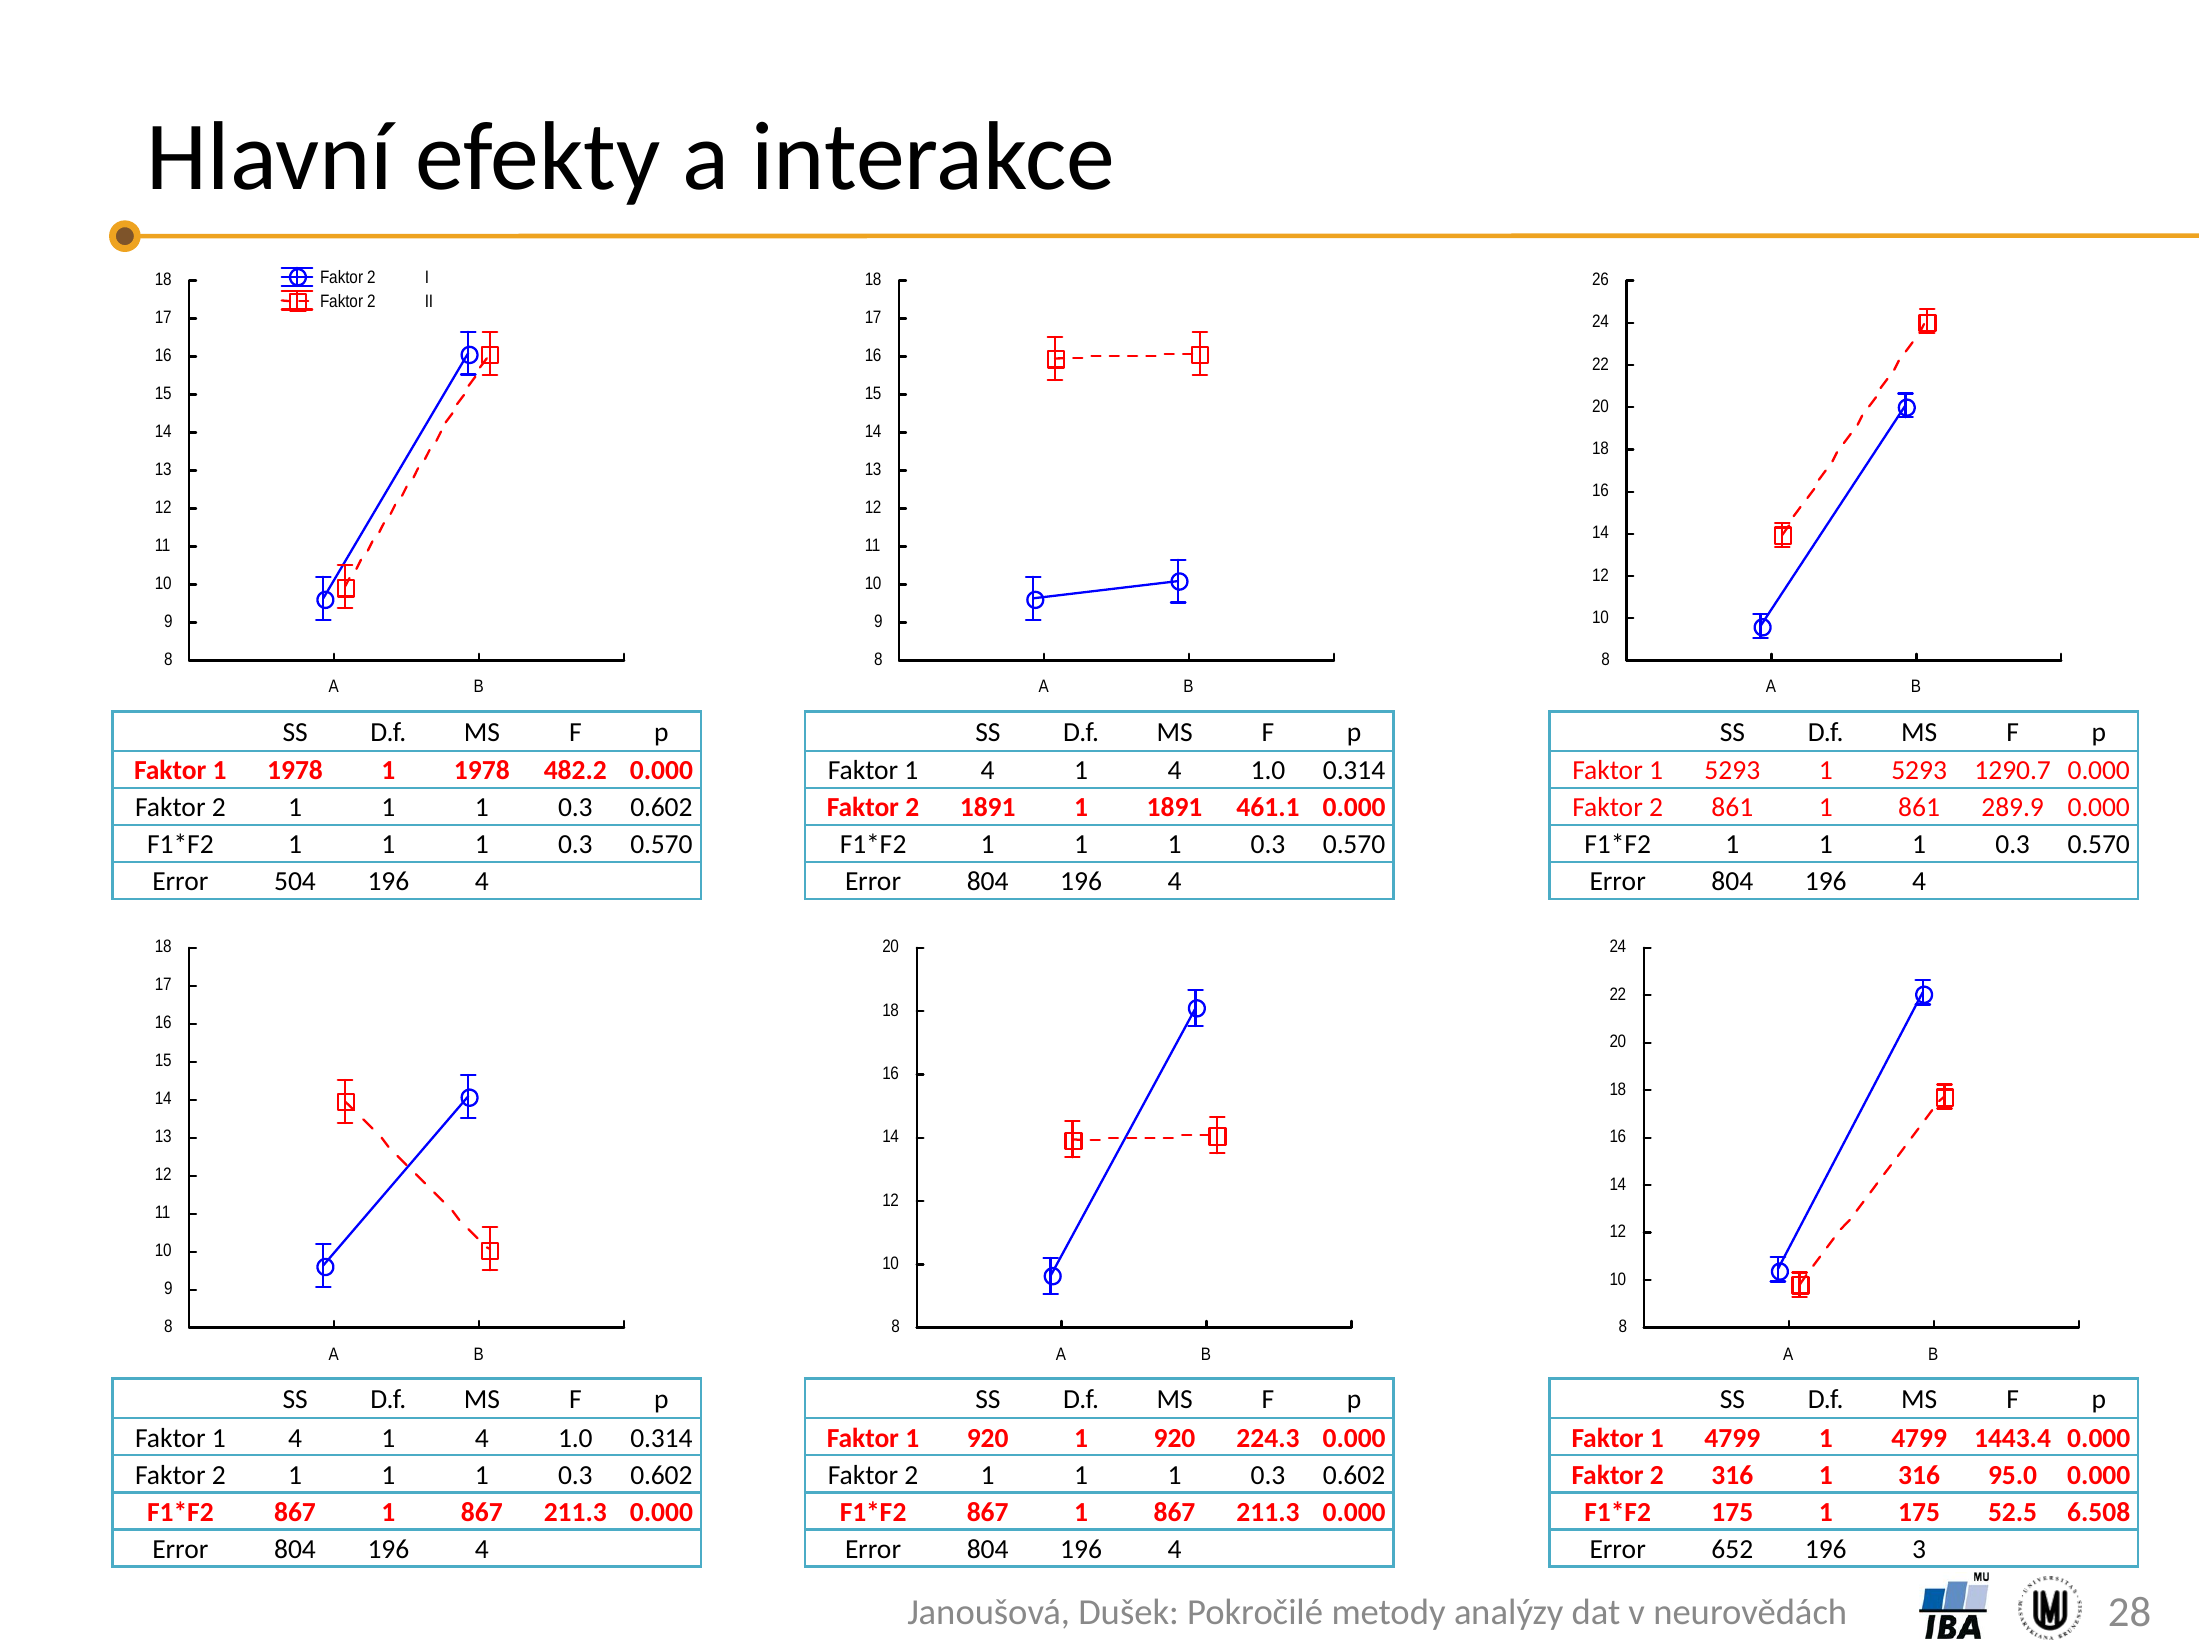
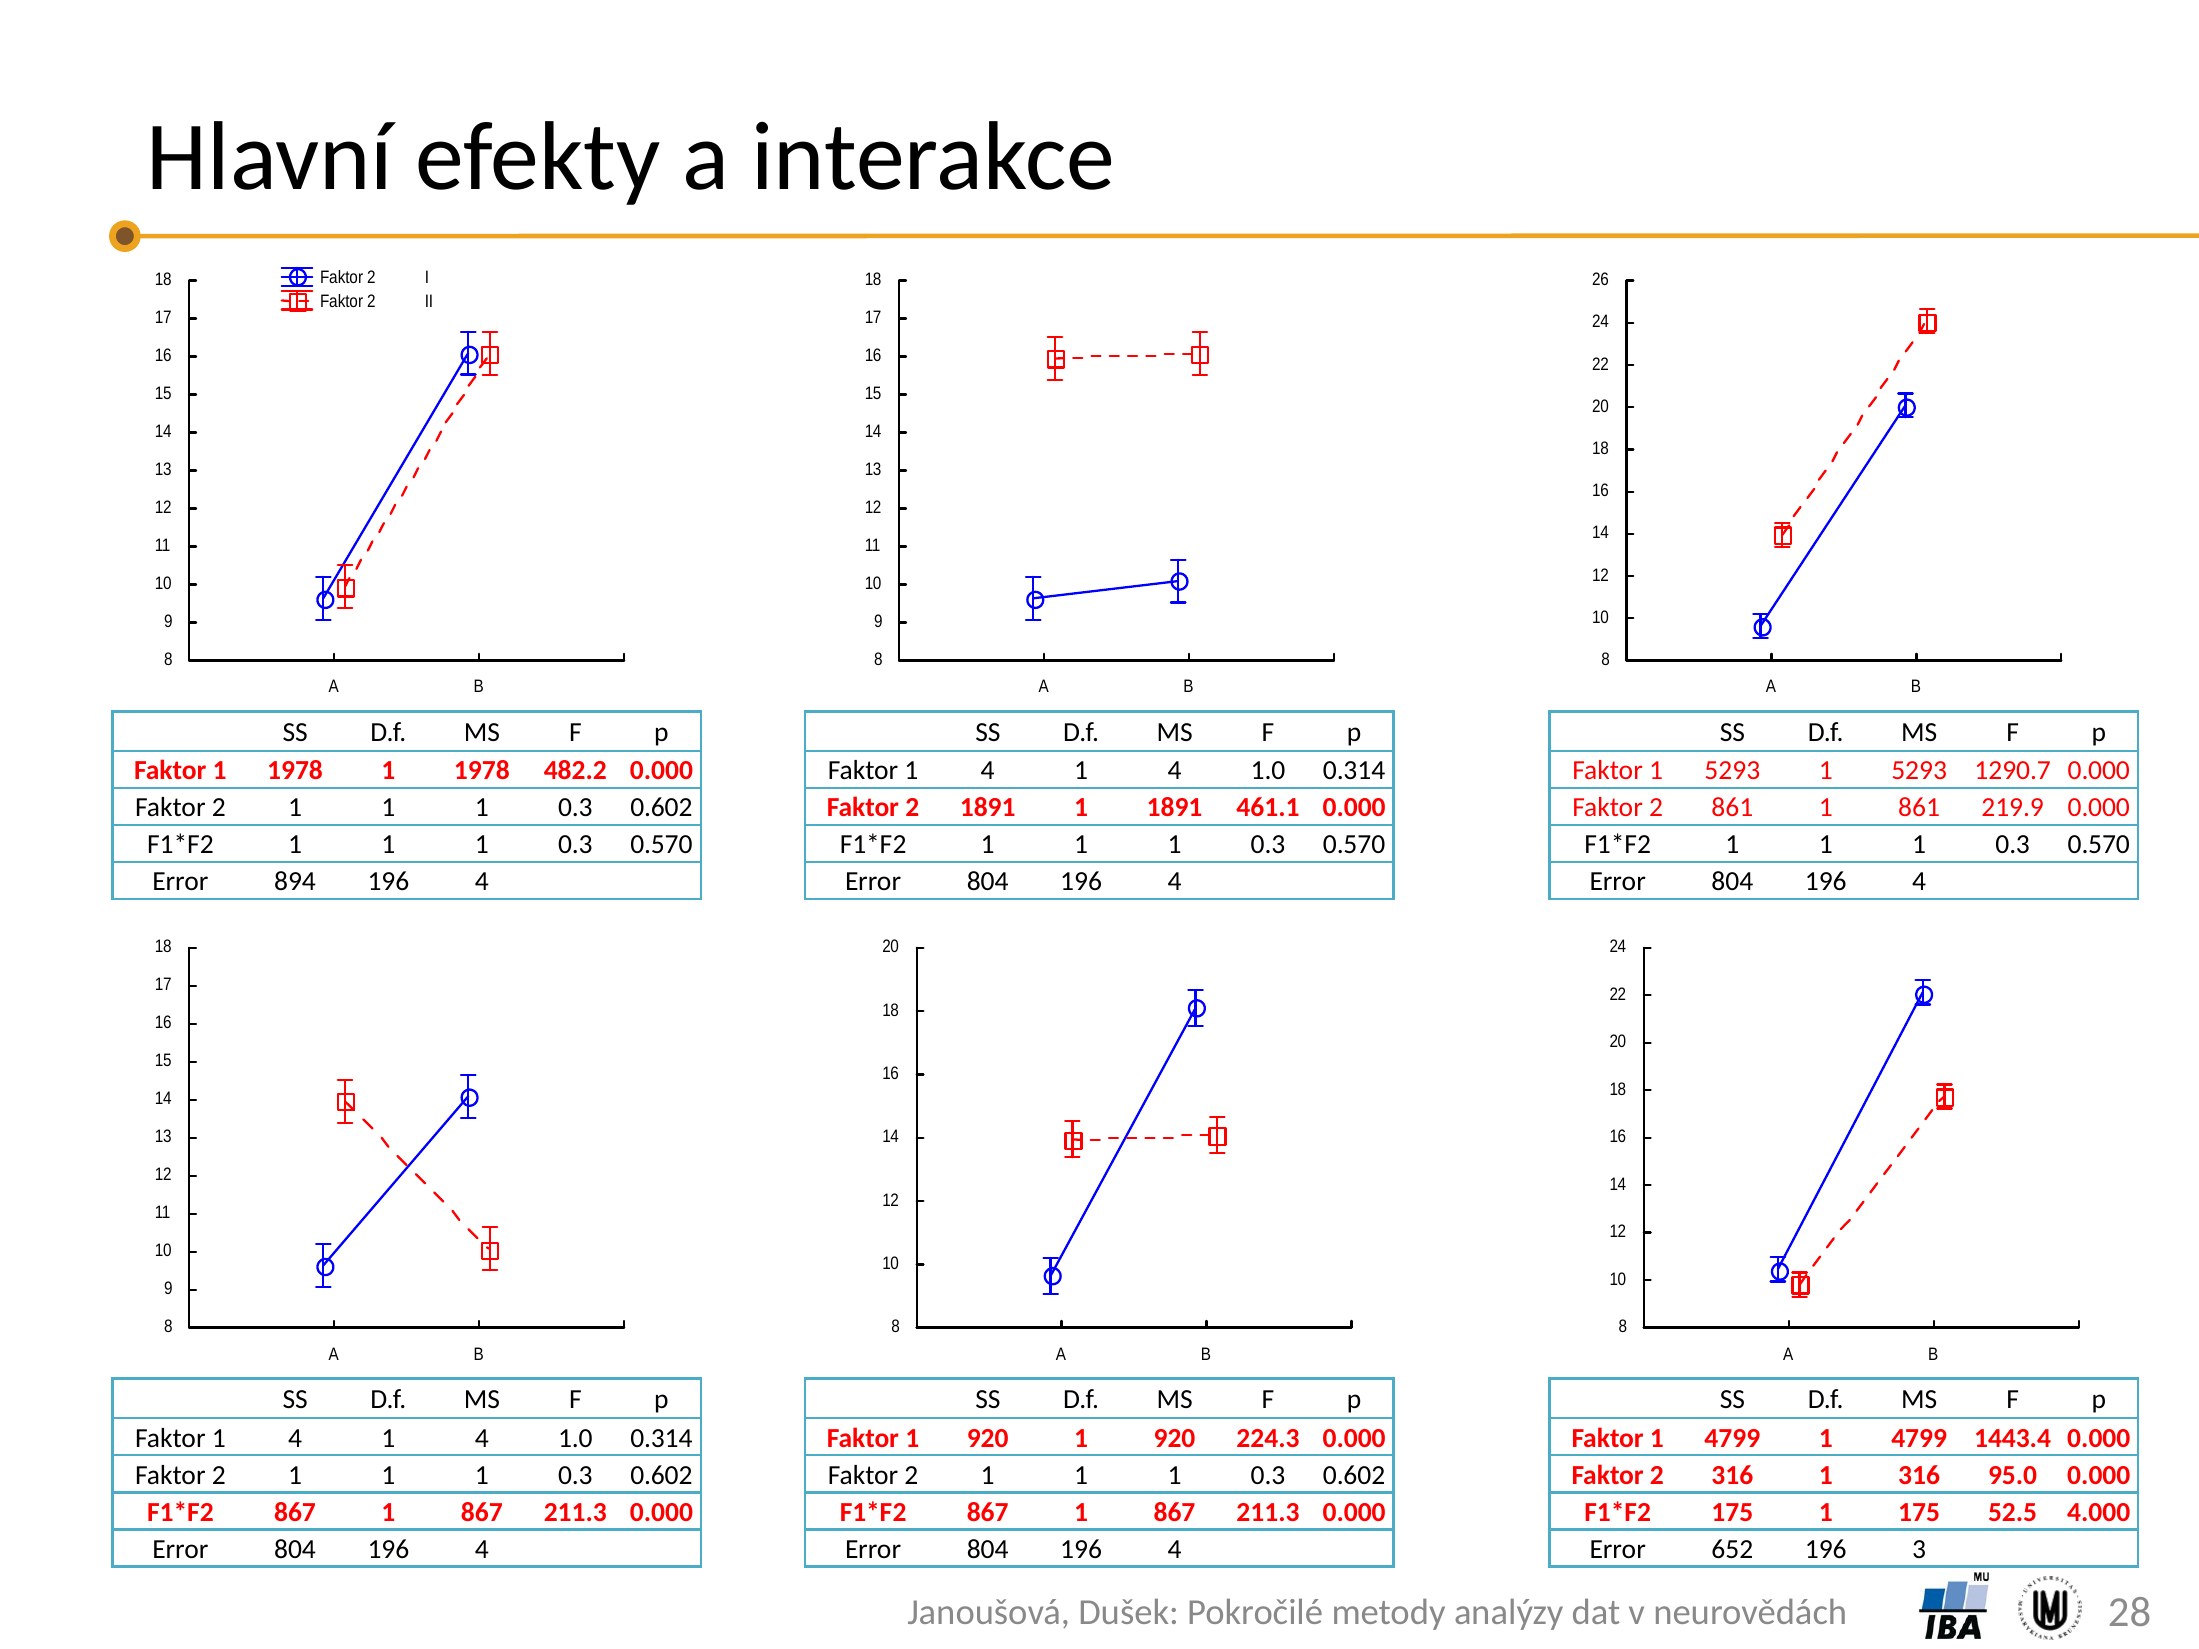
289.9: 289.9 -> 219.9
504: 504 -> 894
6.508: 6.508 -> 4.000
